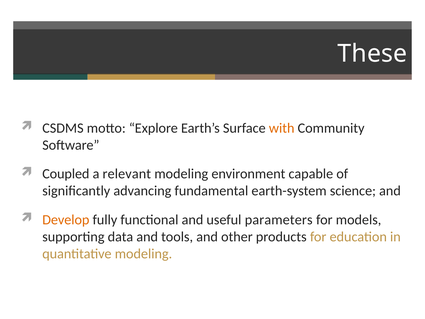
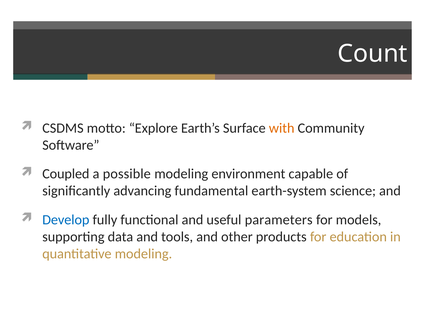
These: These -> Count
relevant: relevant -> possible
Develop colour: orange -> blue
